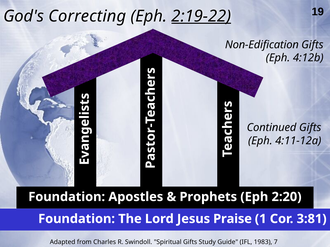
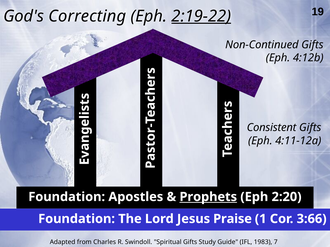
Non-Edification: Non-Edification -> Non-Continued
Continued: Continued -> Consistent
Prophets underline: none -> present
3:81: 3:81 -> 3:66
